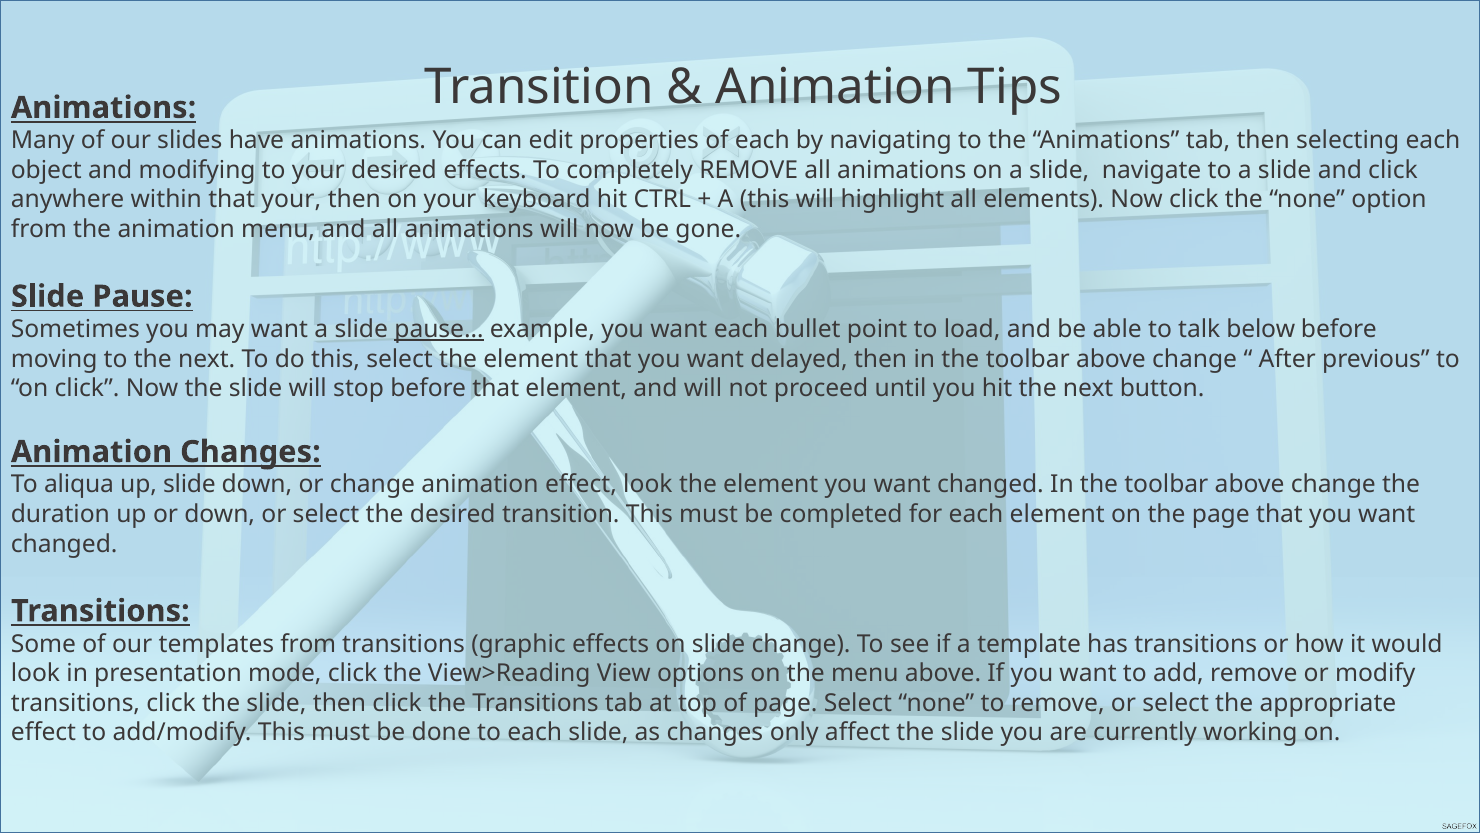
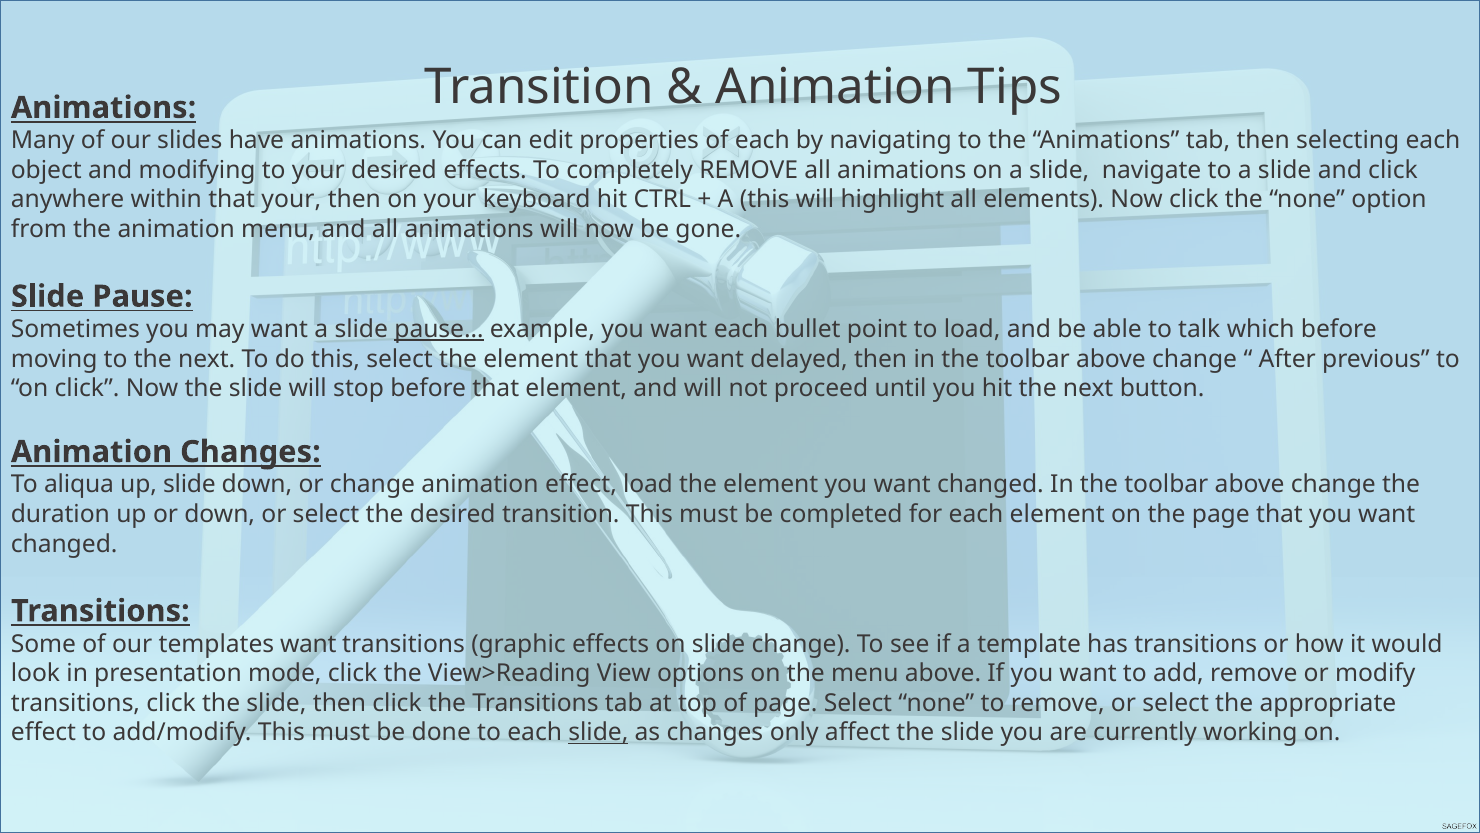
below: below -> which
effect look: look -> load
templates from: from -> want
slide at (598, 732) underline: none -> present
